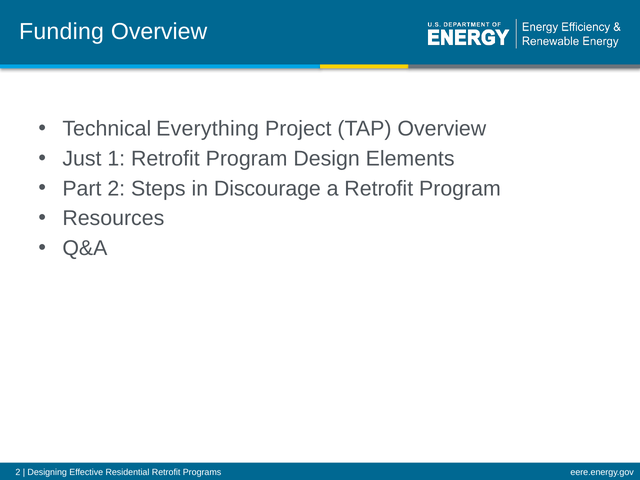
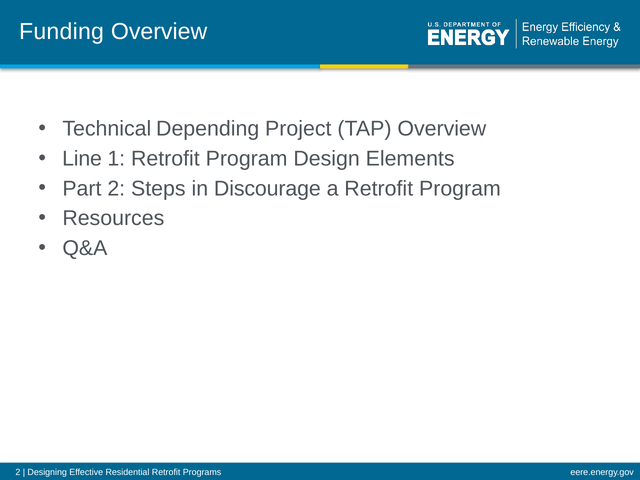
Everything: Everything -> Depending
Just: Just -> Line
